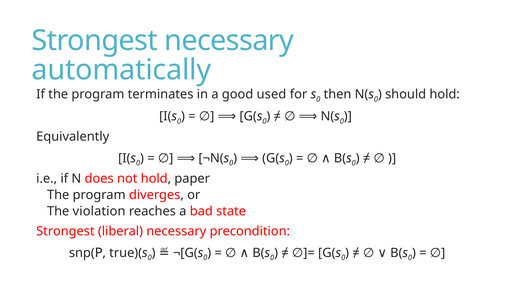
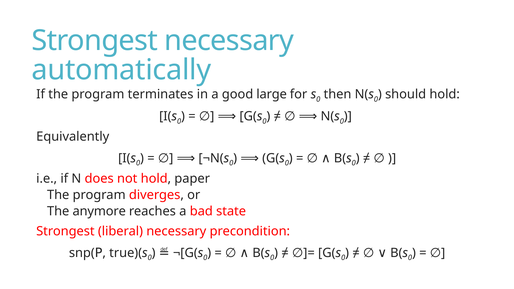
used: used -> large
violation: violation -> anymore
